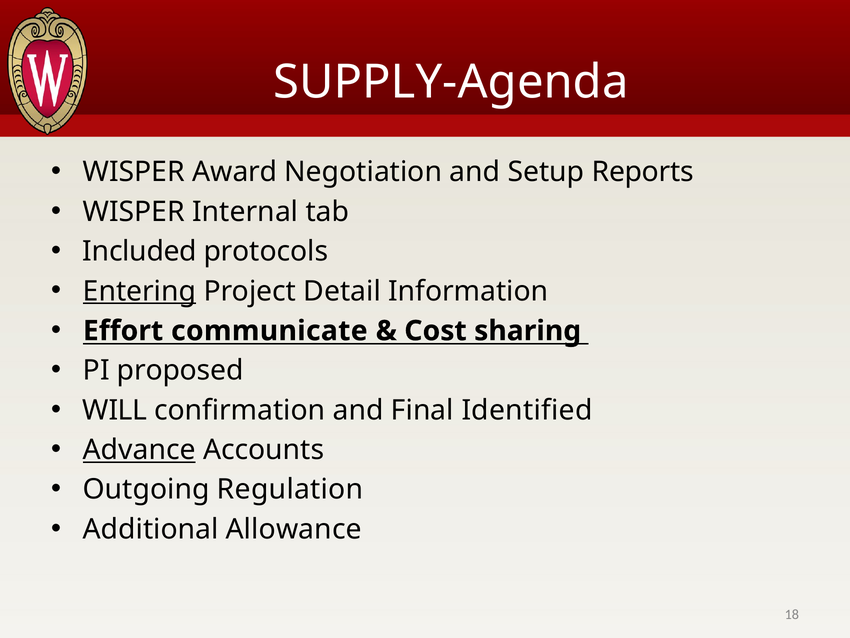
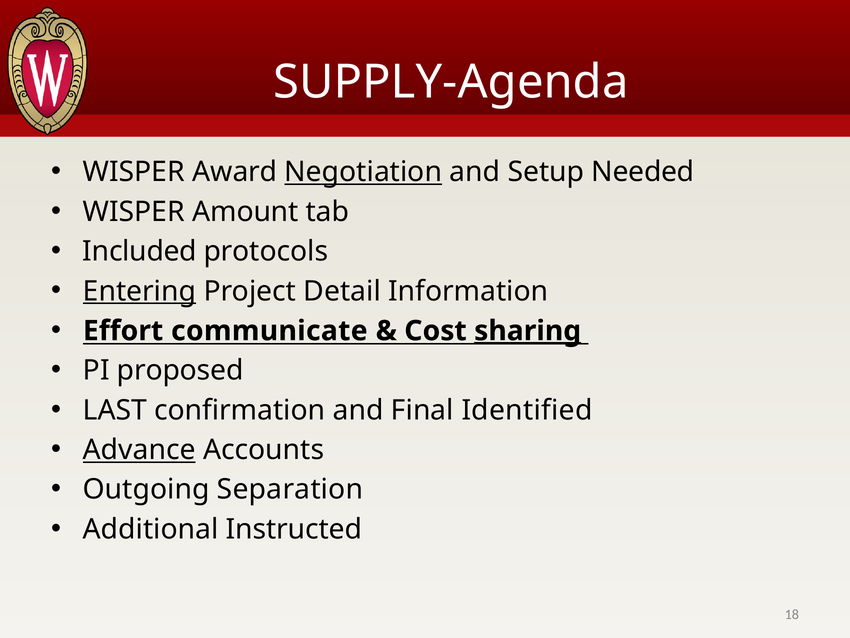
Negotiation underline: none -> present
Reports: Reports -> Needed
Internal: Internal -> Amount
sharing underline: none -> present
WILL: WILL -> LAST
Regulation: Regulation -> Separation
Allowance: Allowance -> Instructed
